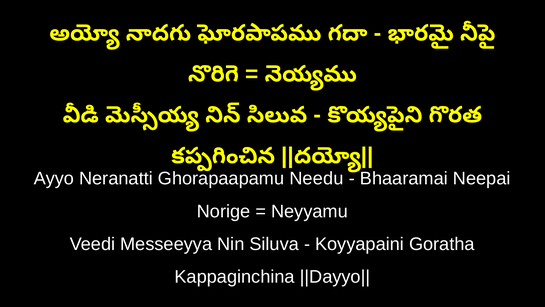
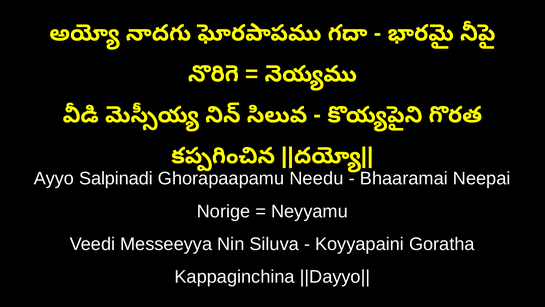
Neranatti: Neranatti -> Salpinadi
